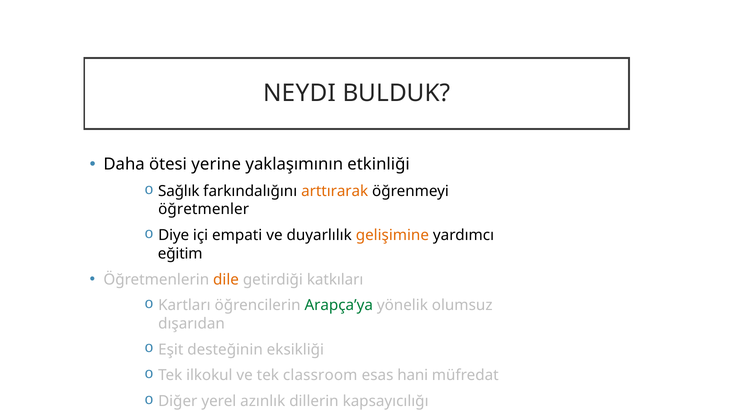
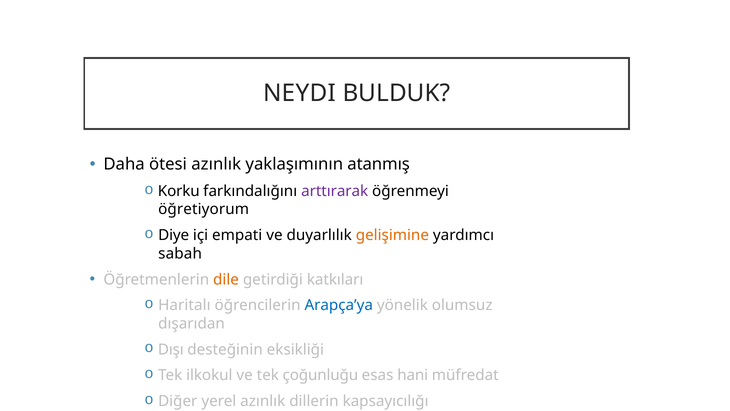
ötesi yerine: yerine -> azınlık
etkinliği: etkinliği -> atanmış
Sağlık at (179, 191): Sağlık -> Korku
arttırarak colour: orange -> purple
öğretmenler: öğretmenler -> öğretiyorum
eğitim: eğitim -> sabah
Kartları: Kartları -> Haritalı
Arapça’ya colour: green -> blue
Eşit: Eşit -> Dışı
classroom: classroom -> çoğunluğu
